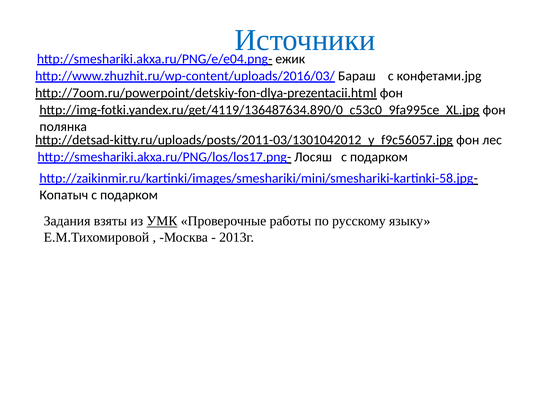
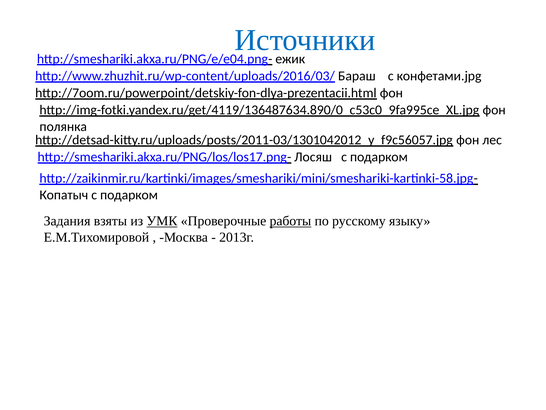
работы underline: none -> present
